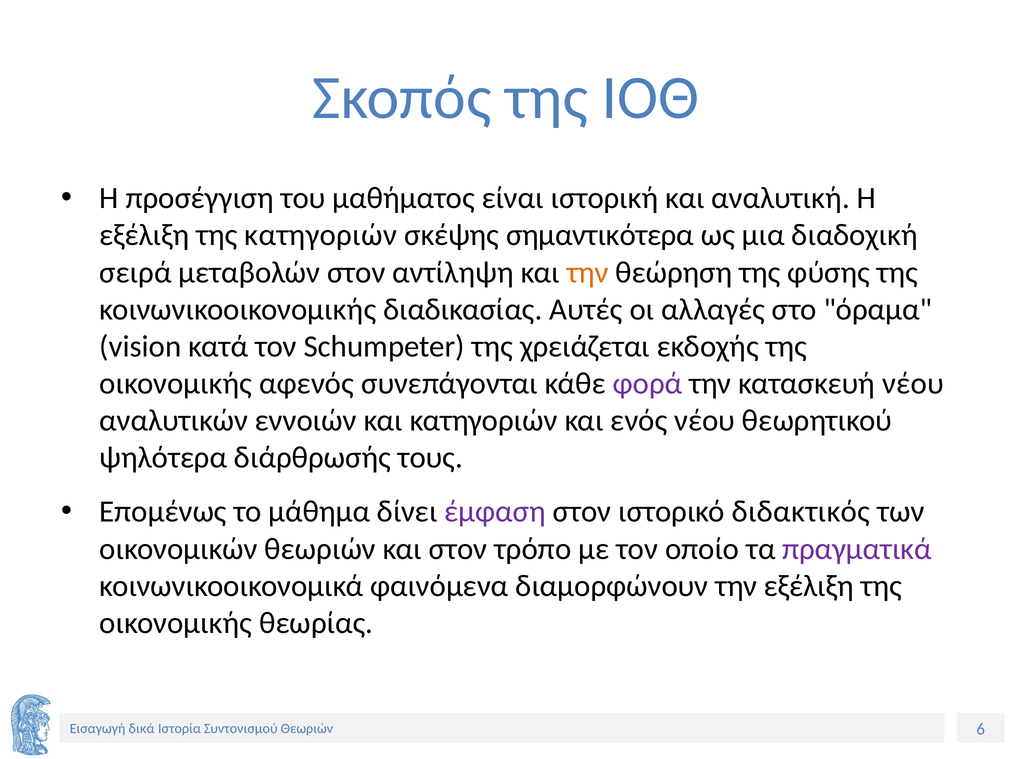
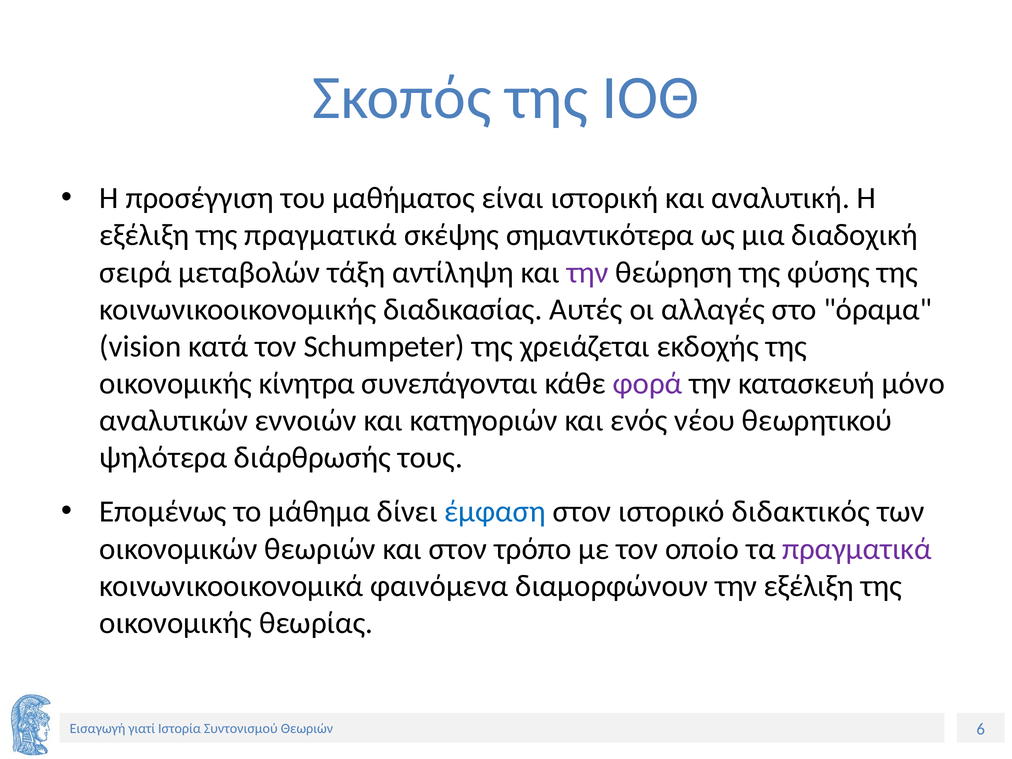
της κατηγοριών: κατηγοριών -> πραγματικά
μεταβολών στον: στον -> τάξη
την at (588, 272) colour: orange -> purple
αφενός: αφενός -> κίνητρα
κατασκευή νέου: νέου -> μόνο
έμφαση colour: purple -> blue
δικά: δικά -> γιατί
